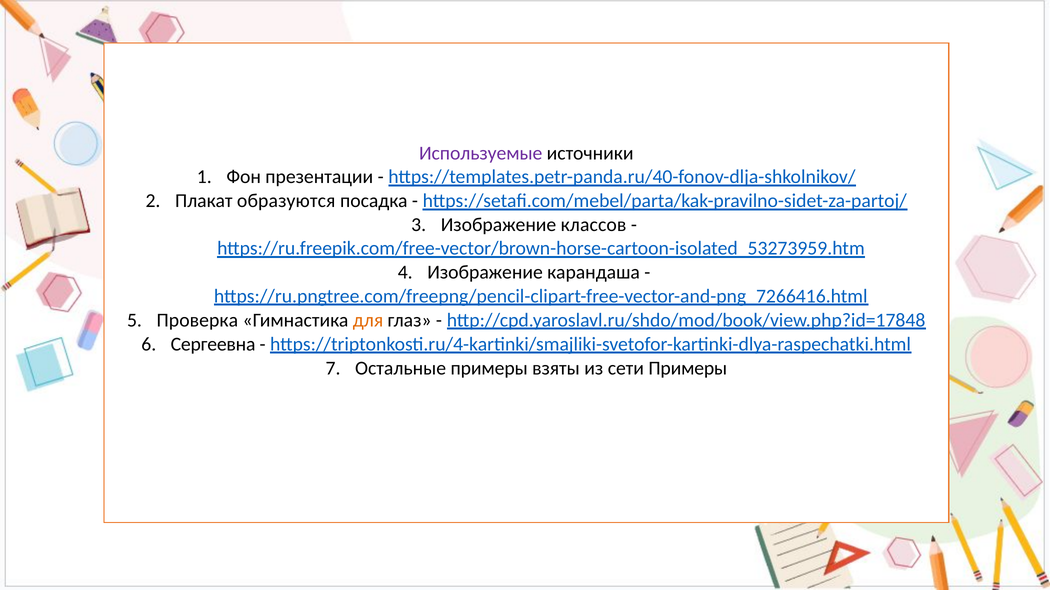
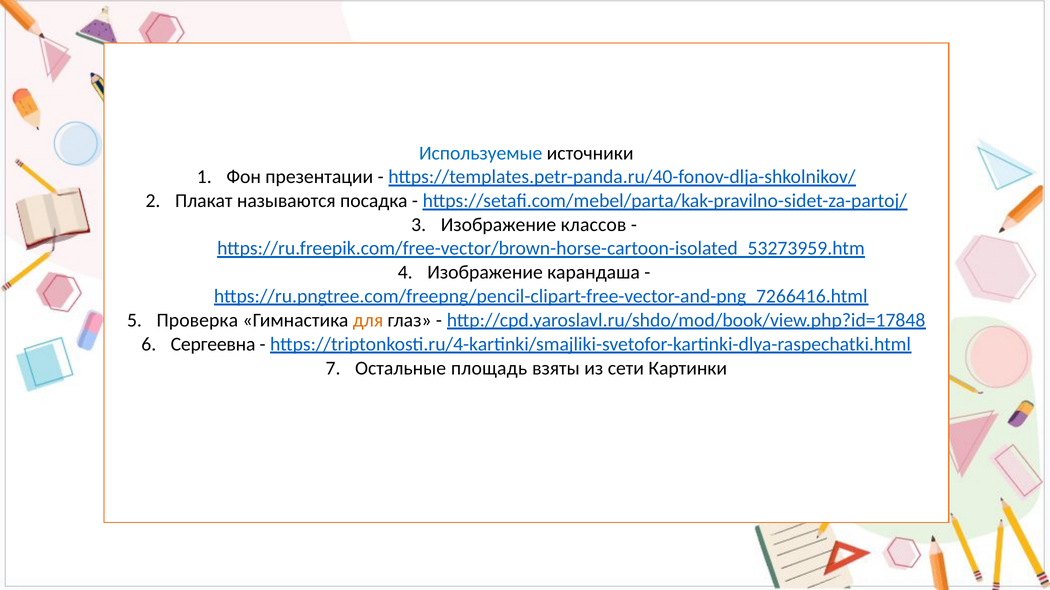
Используемые colour: purple -> blue
образуются: образуются -> называются
Остальные примеры: примеры -> площадь
сети Примеры: Примеры -> Картинки
